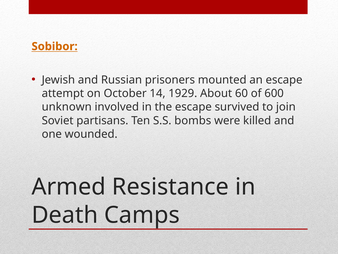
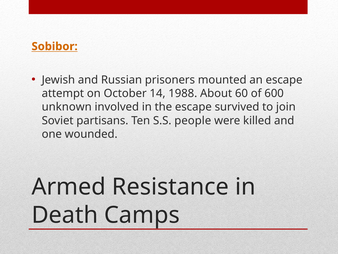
1929: 1929 -> 1988
bombs: bombs -> people
